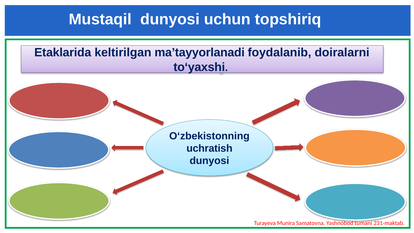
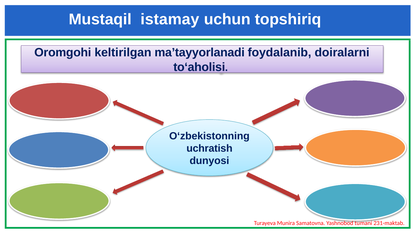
Mustaqil dunyosi: dunyosi -> istamay
Etaklarida: Etaklarida -> Oromgohi
to‘yaxshi: to‘yaxshi -> to‘aholisi
